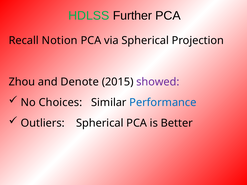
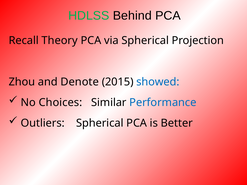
Further: Further -> Behind
Notion: Notion -> Theory
showed colour: purple -> blue
